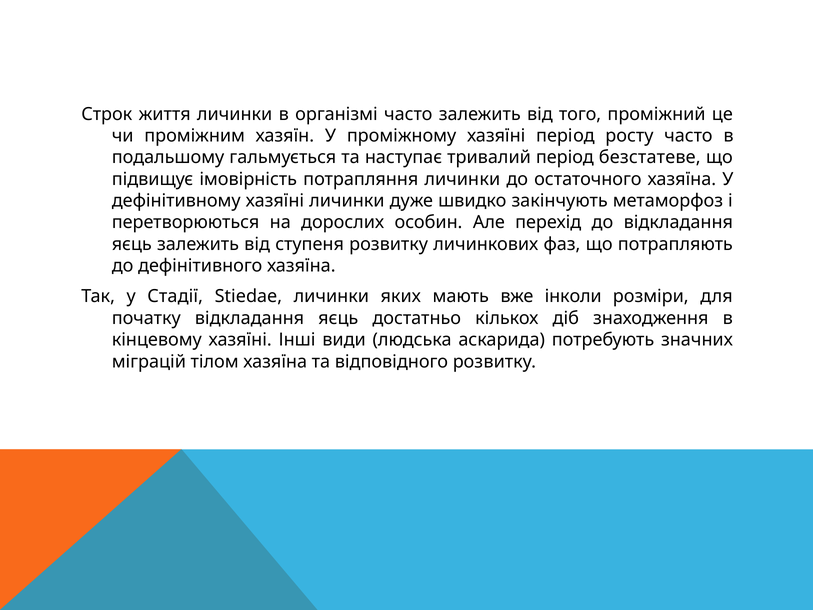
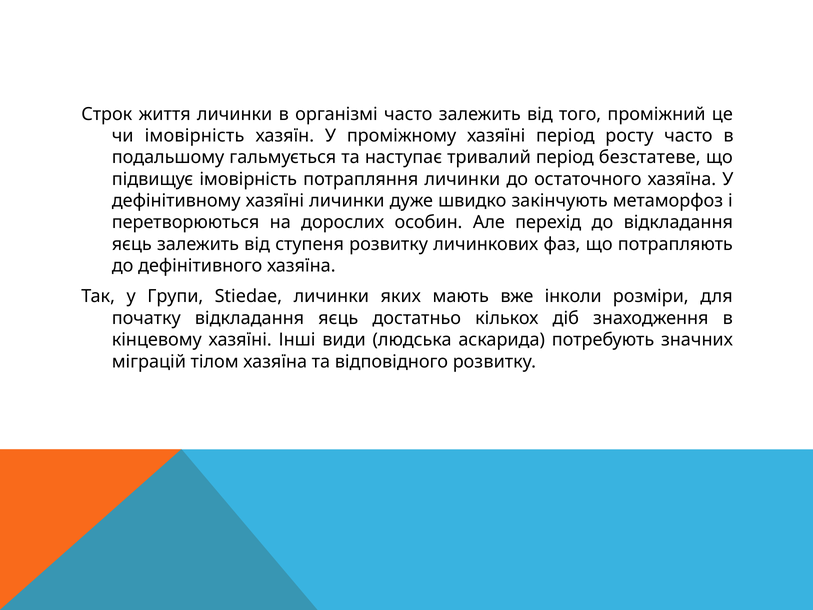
чи проміжним: проміжним -> імовірність
Стадії: Стадії -> Групи
